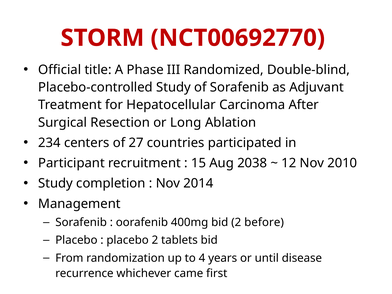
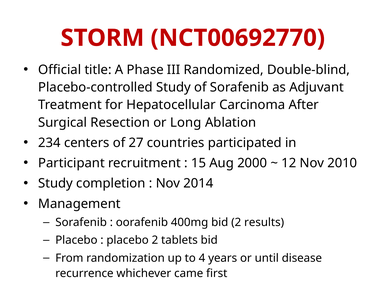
2038: 2038 -> 2000
before: before -> results
